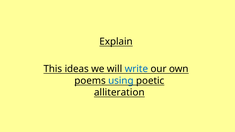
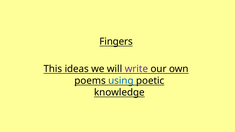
Explain: Explain -> Fingers
write colour: blue -> purple
alliteration: alliteration -> knowledge
